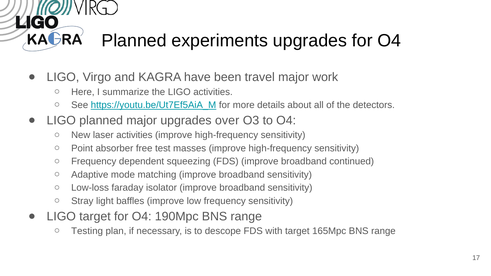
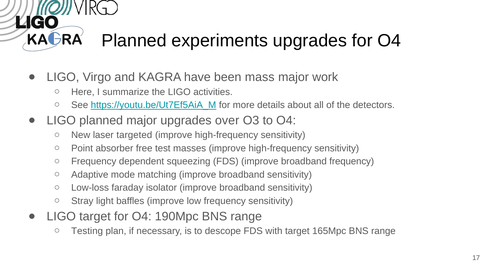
travel: travel -> mass
laser activities: activities -> targeted
broadband continued: continued -> frequency
